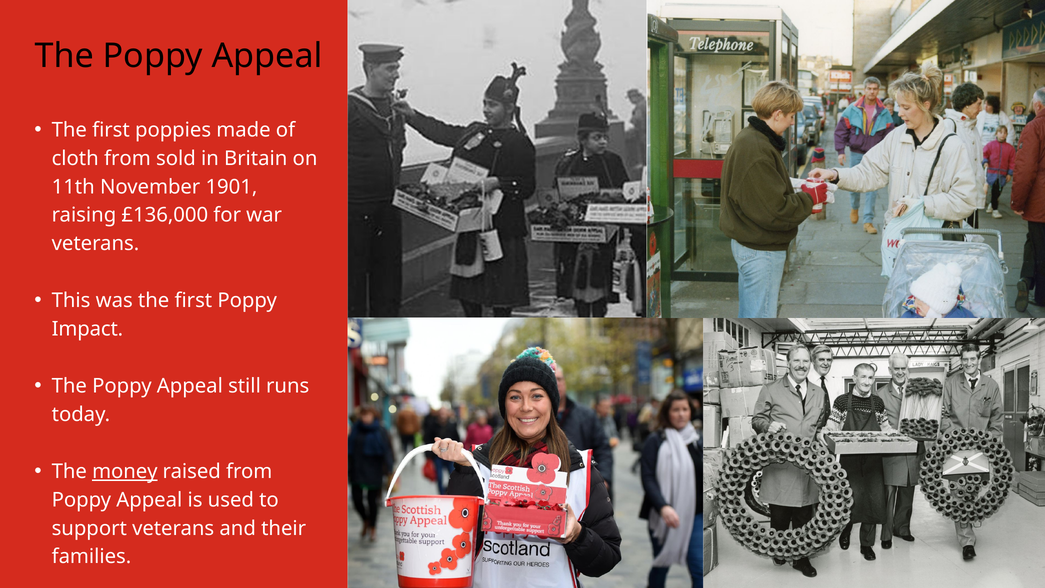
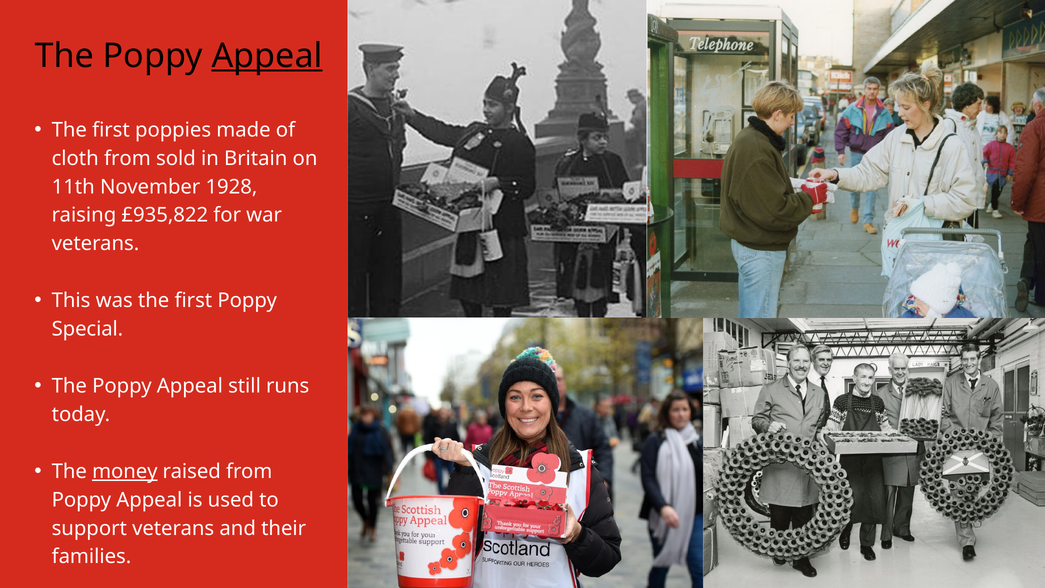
Appeal at (267, 56) underline: none -> present
1901: 1901 -> 1928
£136,000: £136,000 -> £935,822
Impact: Impact -> Special
